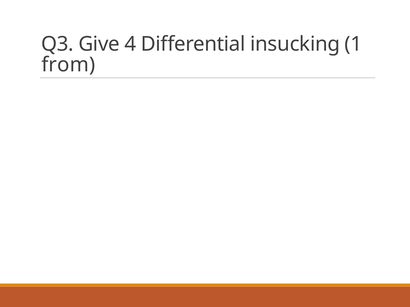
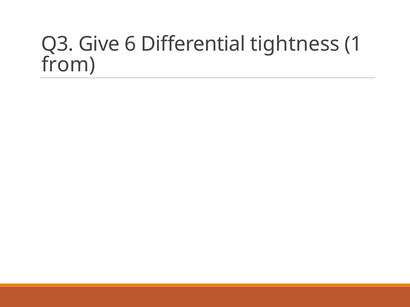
4: 4 -> 6
insucking: insucking -> tightness
